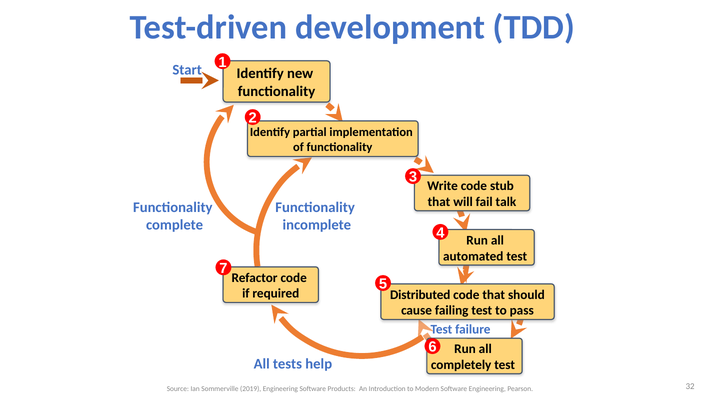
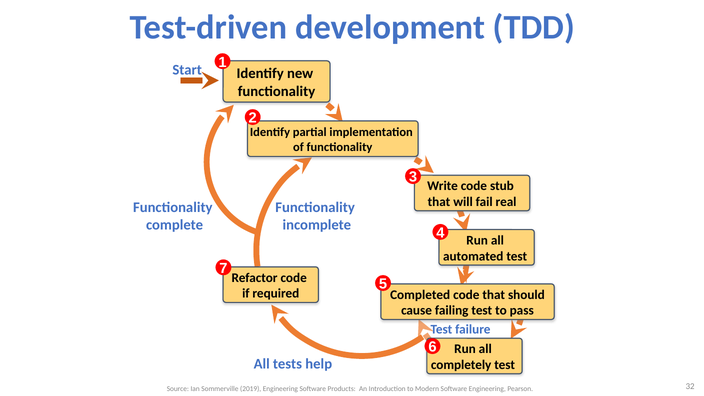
talk: talk -> real
Distributed: Distributed -> Completed
